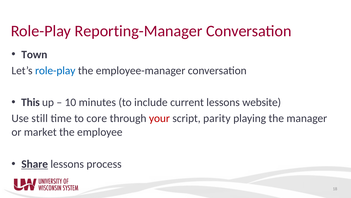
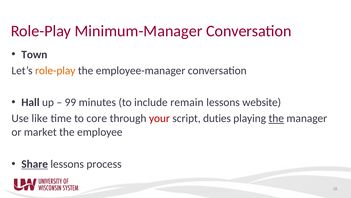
Reporting-Manager: Reporting-Manager -> Minimum-Manager
role-play at (55, 70) colour: blue -> orange
This: This -> Hall
10: 10 -> 99
current: current -> remain
still: still -> like
parity: parity -> duties
the at (276, 118) underline: none -> present
